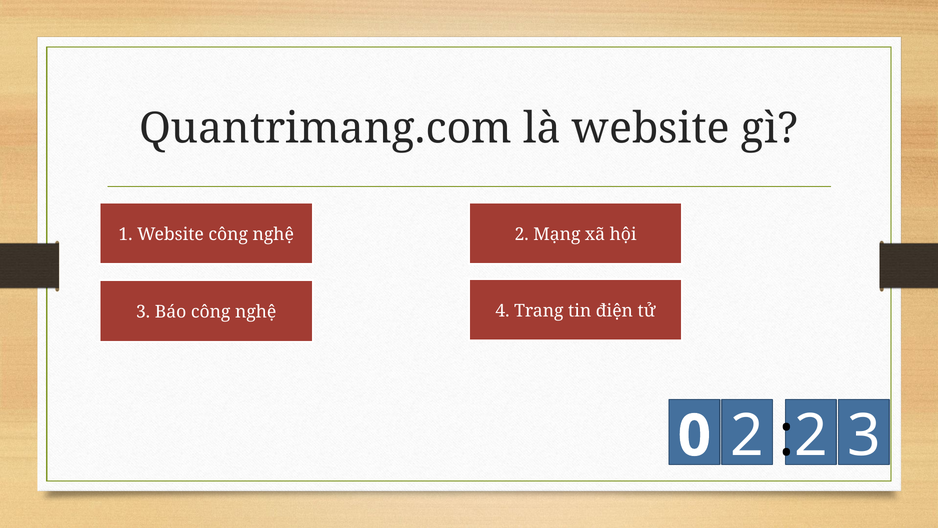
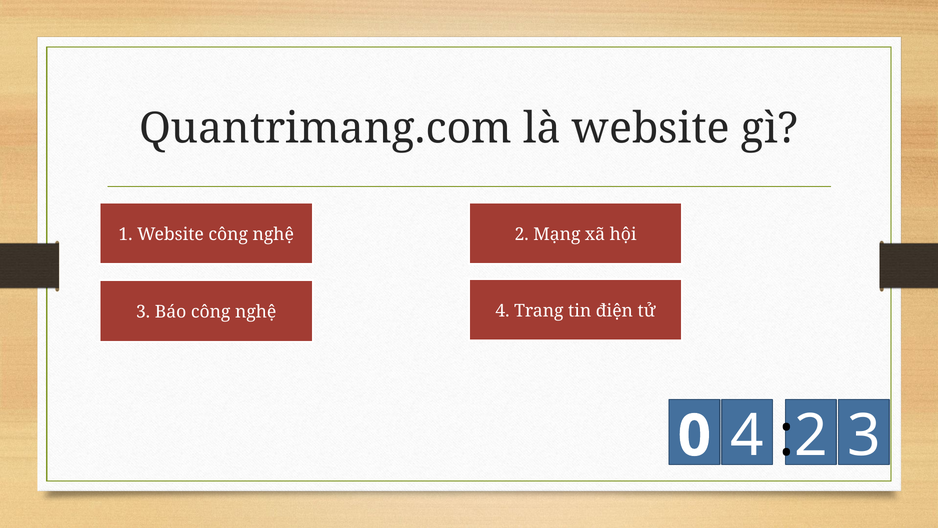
0 2: 2 -> 4
